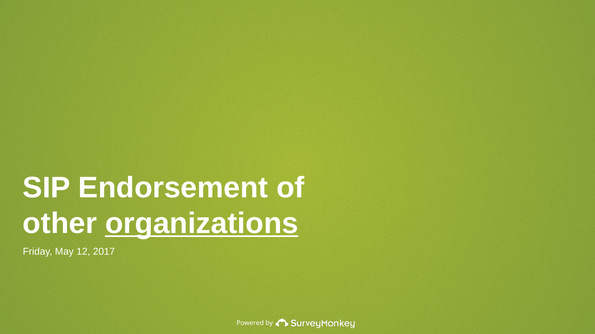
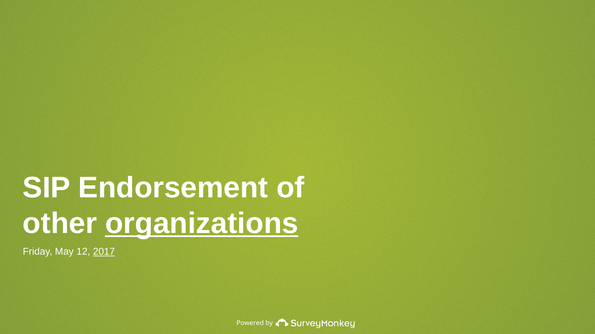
2017 underline: none -> present
